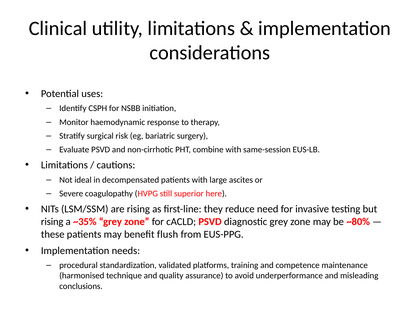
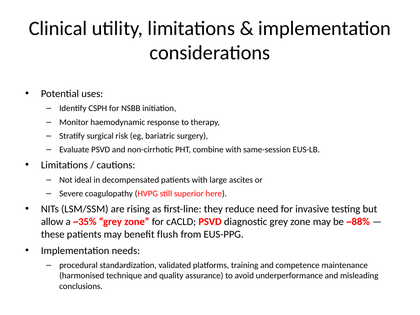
rising at (52, 222): rising -> allow
~80%: ~80% -> ~88%
